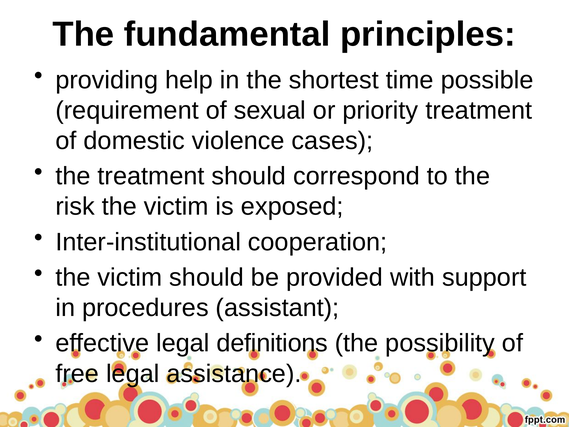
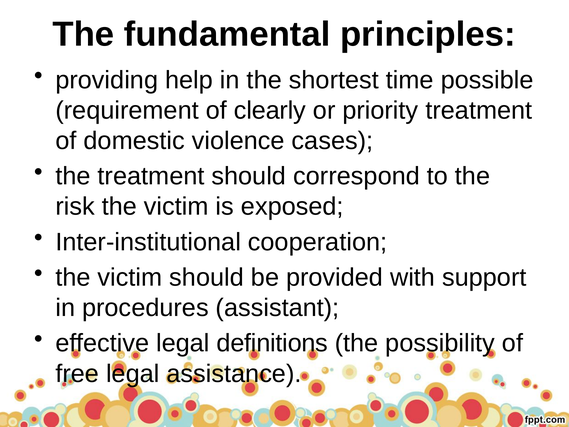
sexual: sexual -> clearly
